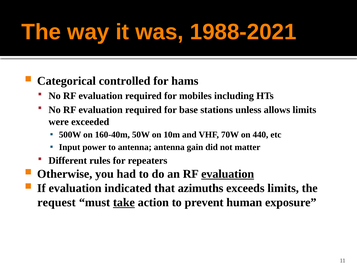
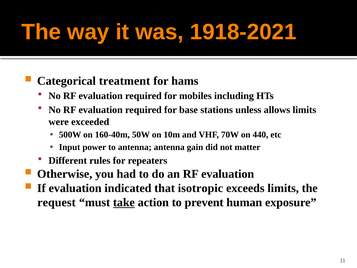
1988-2021: 1988-2021 -> 1918-2021
controlled: controlled -> treatment
evaluation at (228, 174) underline: present -> none
azimuths: azimuths -> isotropic
